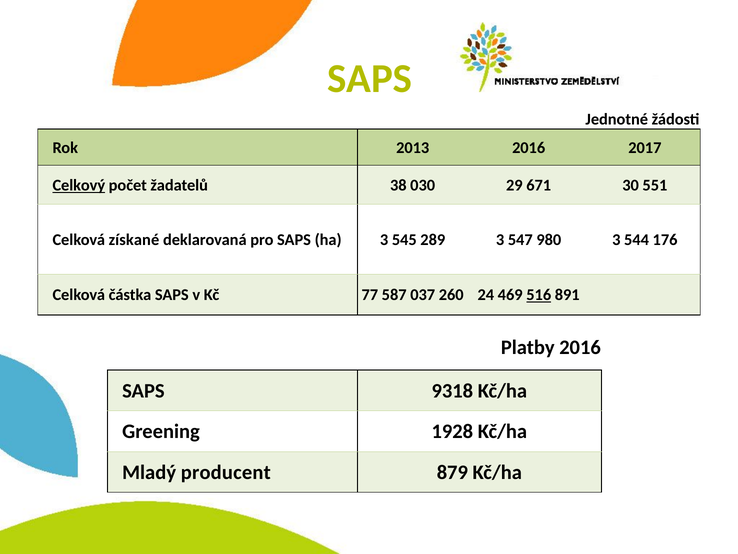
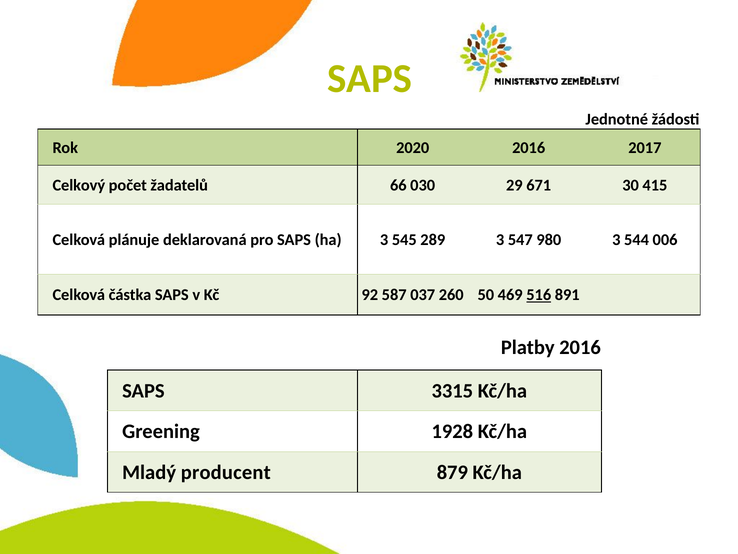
2013: 2013 -> 2020
Celkový underline: present -> none
38: 38 -> 66
551: 551 -> 415
získané: získané -> plánuje
176: 176 -> 006
77: 77 -> 92
24: 24 -> 50
9318: 9318 -> 3315
